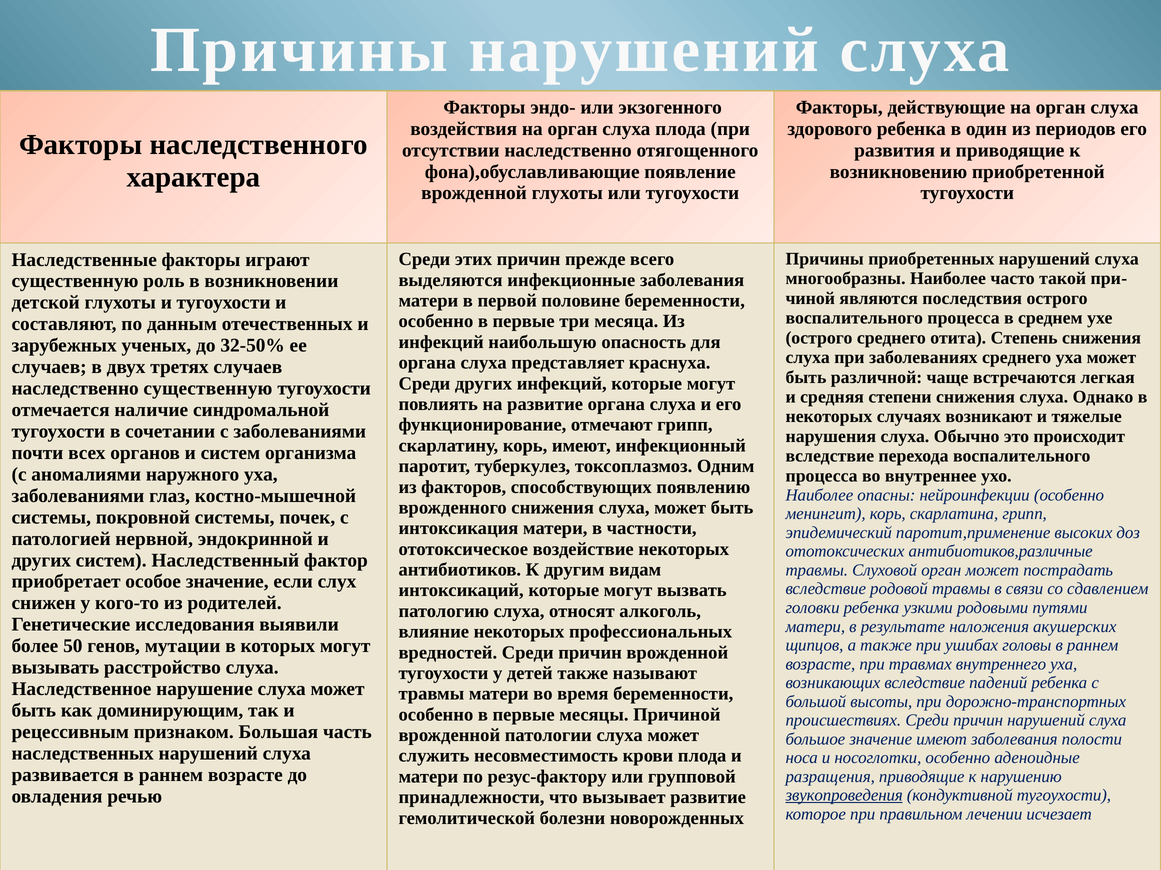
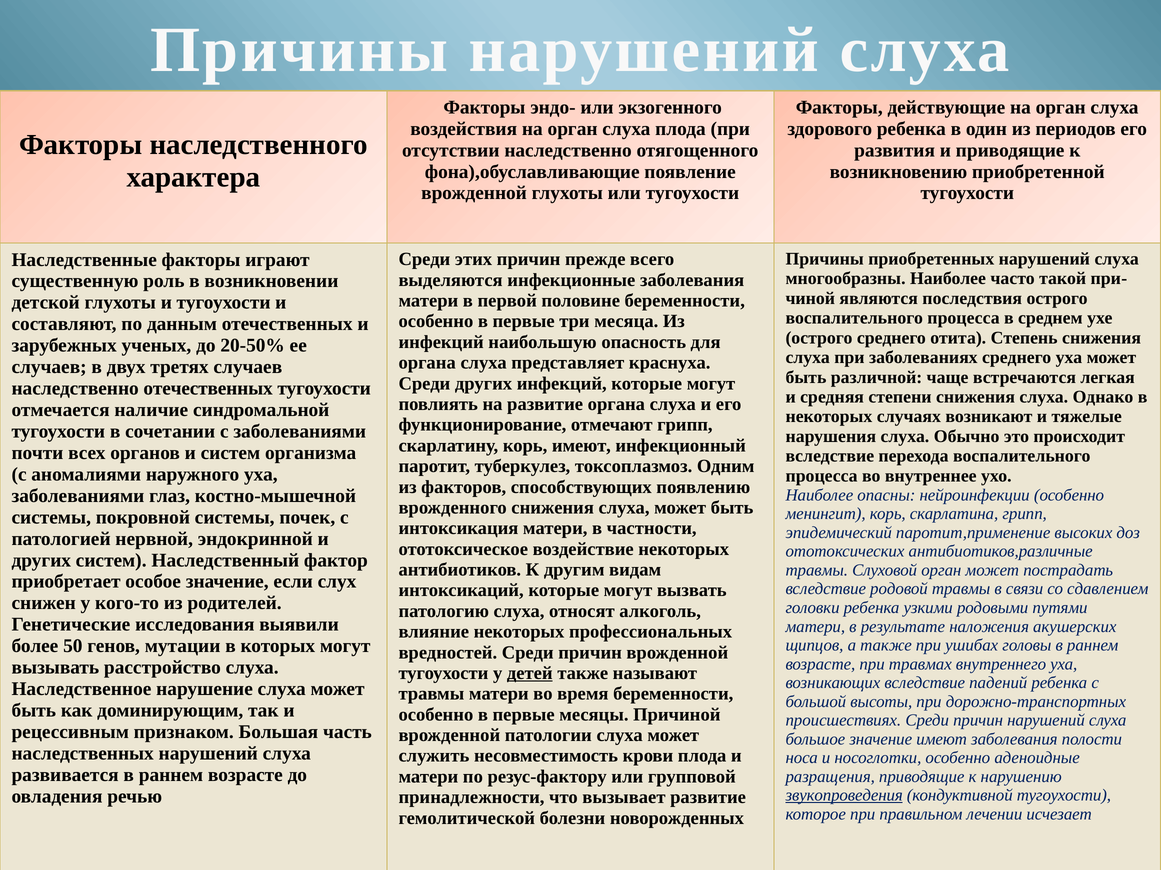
32-50%: 32-50% -> 20-50%
наследственно существенную: существенную -> отечественных
детей underline: none -> present
